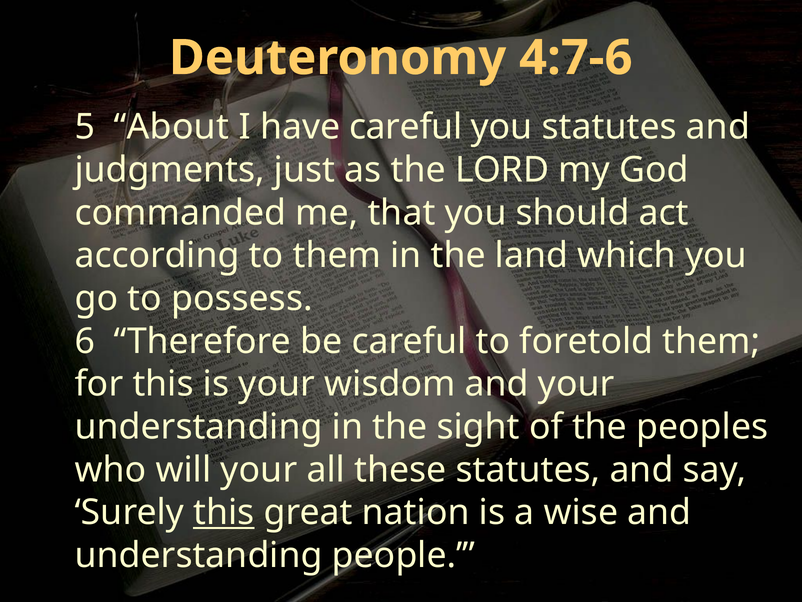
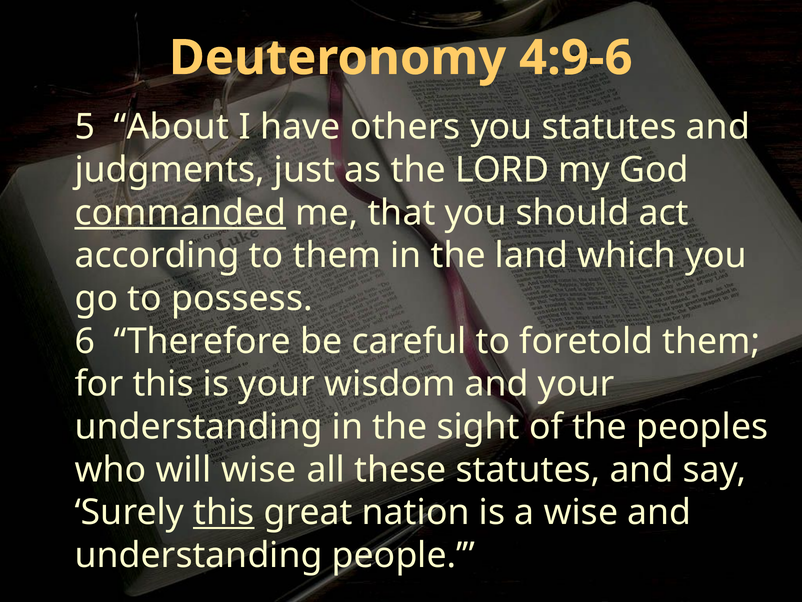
4:7-6: 4:7-6 -> 4:9-6
have careful: careful -> others
commanded underline: none -> present
will your: your -> wise
